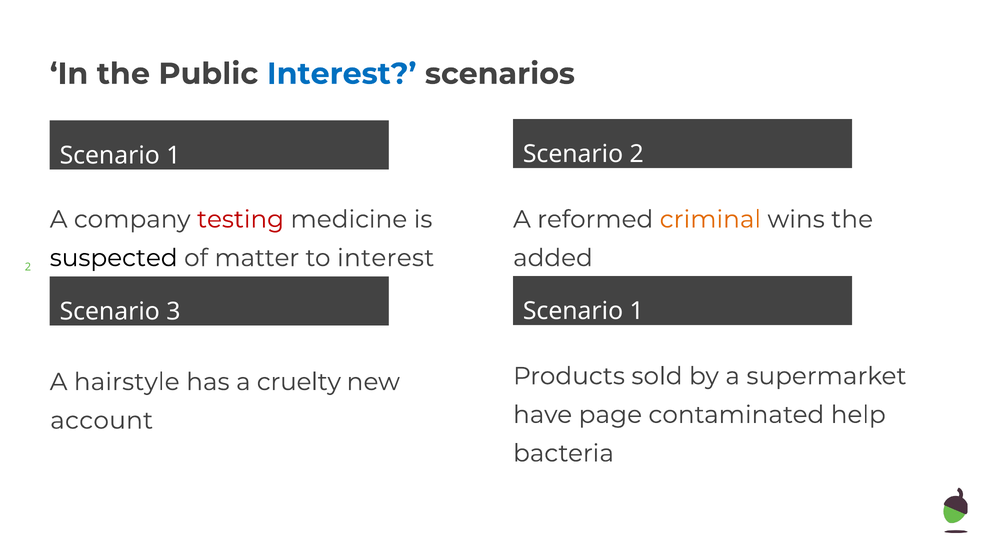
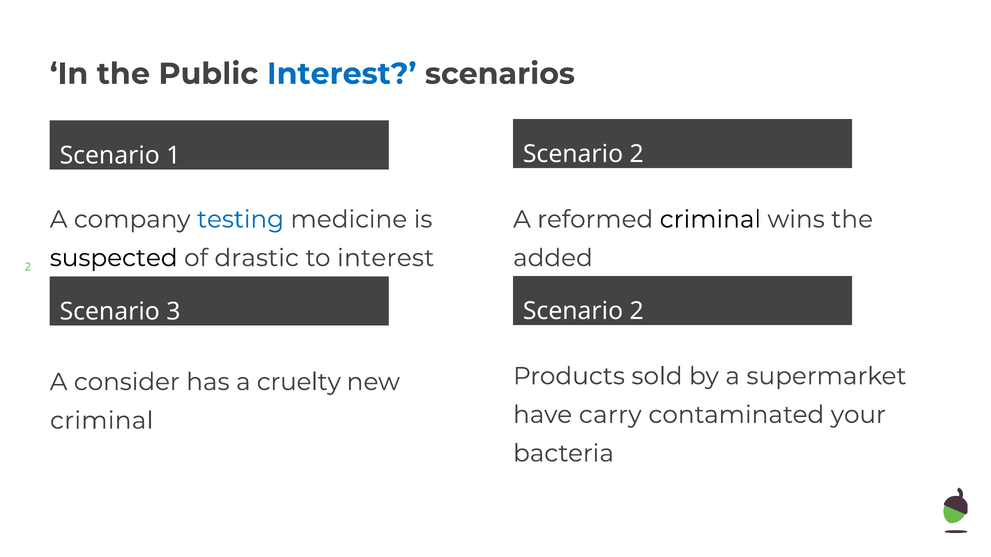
testing colour: red -> blue
criminal at (710, 220) colour: orange -> black
matter: matter -> drastic
1 at (637, 312): 1 -> 2
hairstyle: hairstyle -> consider
page: page -> carry
help: help -> your
account at (102, 421): account -> criminal
